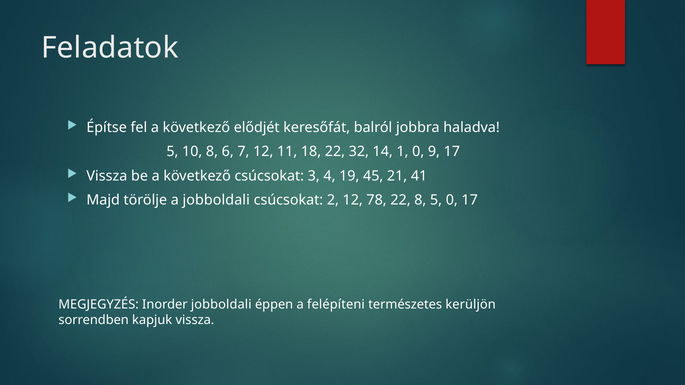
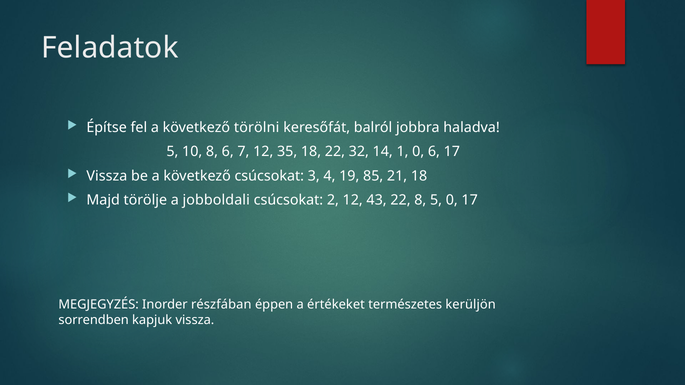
elődjét: elődjét -> törölni
11: 11 -> 35
0 9: 9 -> 6
45: 45 -> 85
21 41: 41 -> 18
78: 78 -> 43
Inorder jobboldali: jobboldali -> részfában
felépíteni: felépíteni -> értékeket
